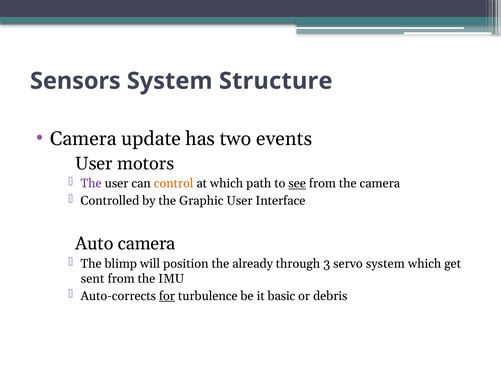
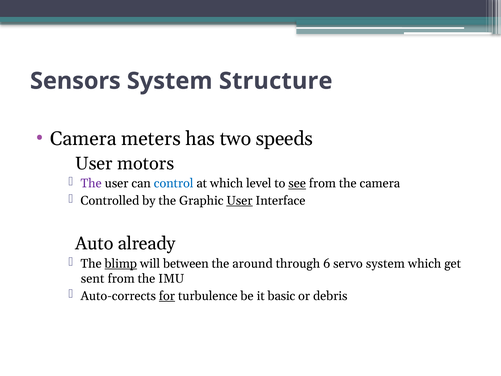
update: update -> meters
events: events -> speeds
control colour: orange -> blue
path: path -> level
User at (239, 200) underline: none -> present
Auto camera: camera -> already
blimp underline: none -> present
position: position -> between
already: already -> around
3: 3 -> 6
